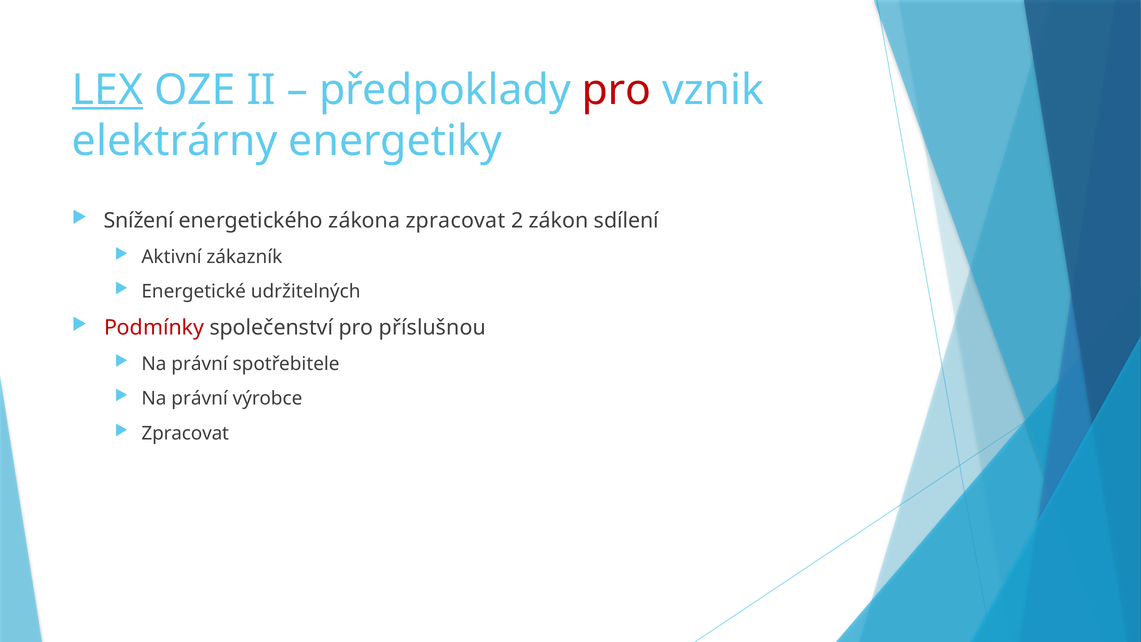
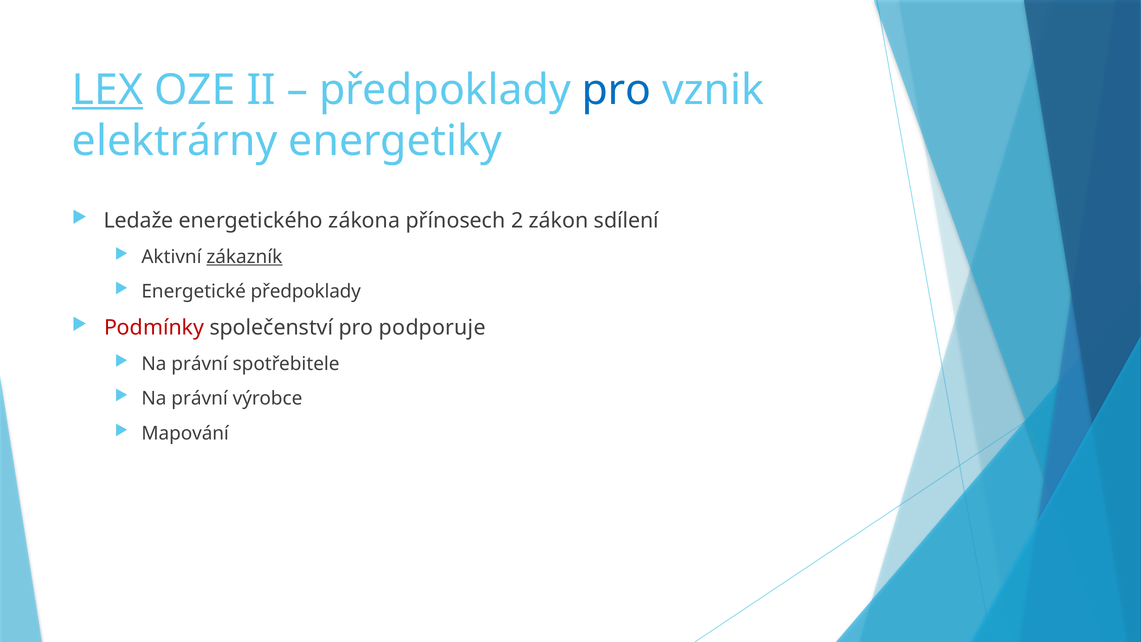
pro at (617, 90) colour: red -> blue
Snížení: Snížení -> Ledaže
zákona zpracovat: zpracovat -> přínosech
zákazník underline: none -> present
Energetické udržitelných: udržitelných -> předpoklady
příslušnou: příslušnou -> podporuje
Zpracovat at (185, 433): Zpracovat -> Mapování
